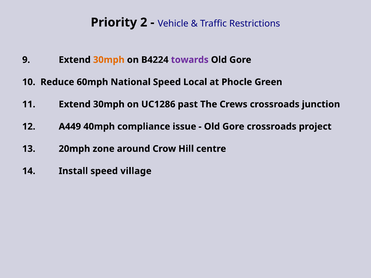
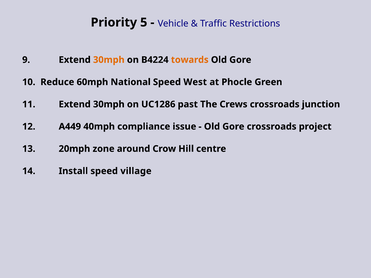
2: 2 -> 5
towards colour: purple -> orange
Local: Local -> West
